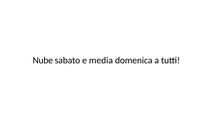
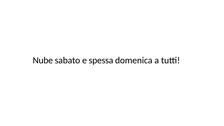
media: media -> spessa
